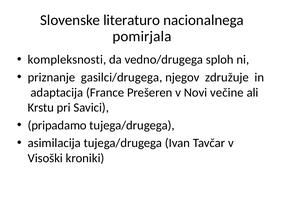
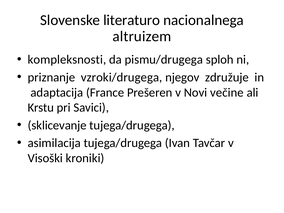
pomirjala: pomirjala -> altruizem
vedno/drugega: vedno/drugega -> pismu/drugega
gasilci/drugega: gasilci/drugega -> vzroki/drugega
pripadamo: pripadamo -> sklicevanje
